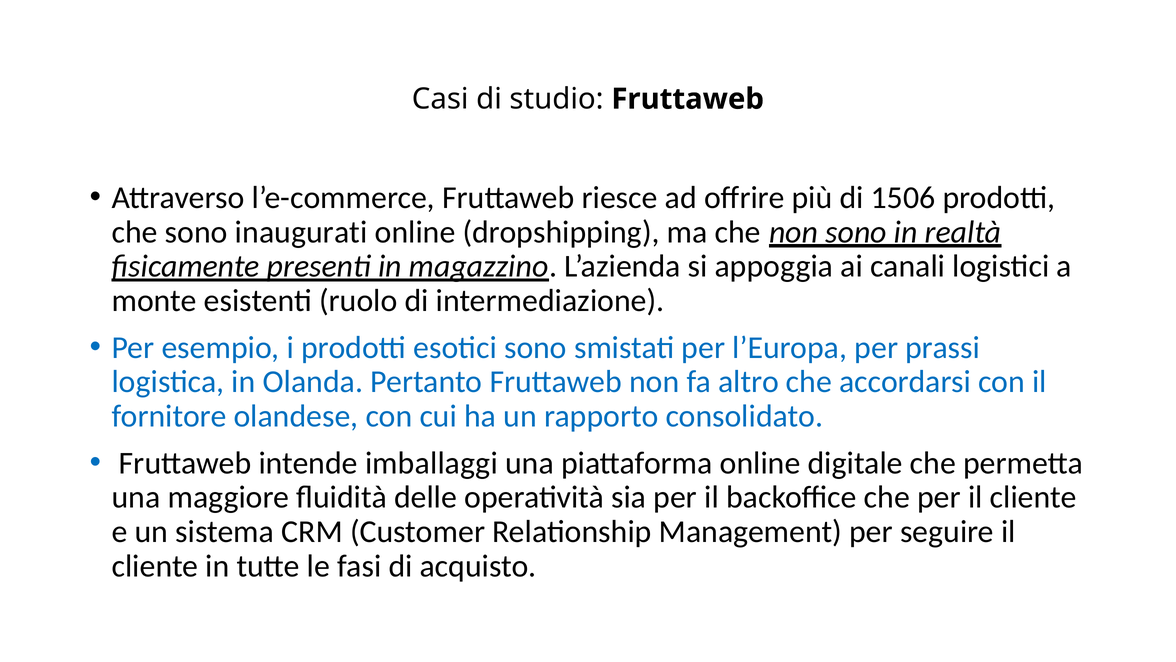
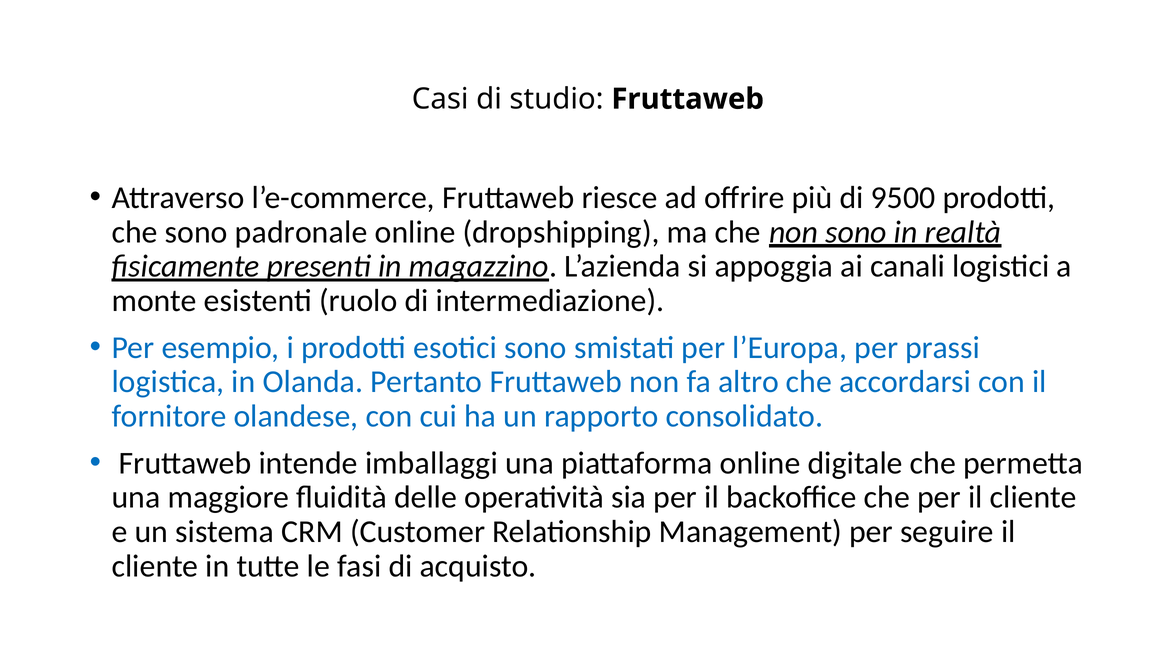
1506: 1506 -> 9500
inaugurati: inaugurati -> padronale
